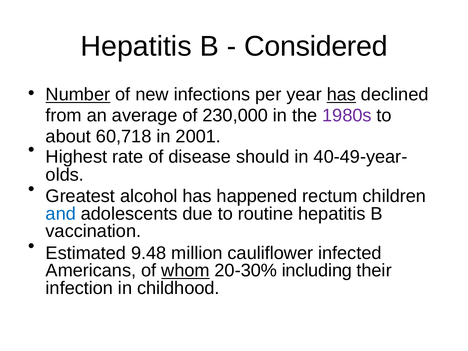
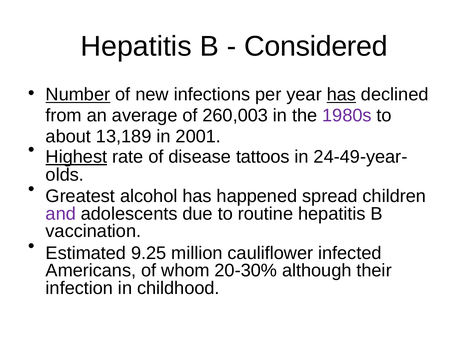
230,000: 230,000 -> 260,003
60,718: 60,718 -> 13,189
Highest underline: none -> present
should: should -> tattoos
40-49-year-: 40-49-year- -> 24-49-year-
rectum: rectum -> spread
and colour: blue -> purple
9.48: 9.48 -> 9.25
whom underline: present -> none
including: including -> although
